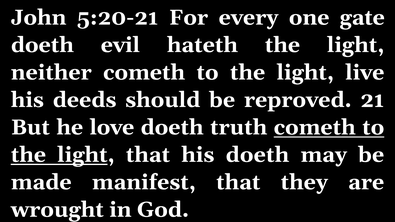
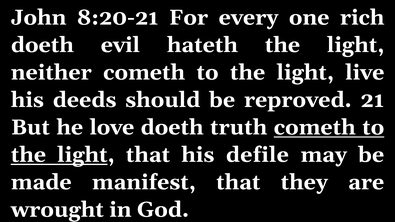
5:20-21: 5:20-21 -> 8:20-21
gate: gate -> rich
his doeth: doeth -> defile
